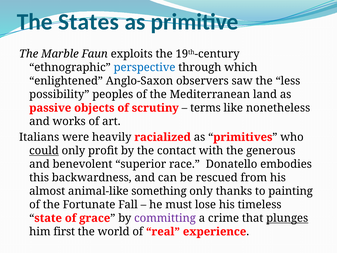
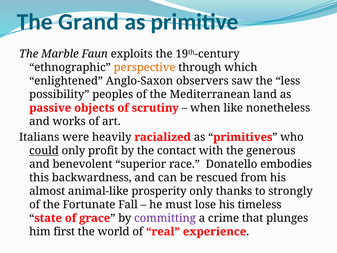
States: States -> Grand
perspective colour: blue -> orange
terms: terms -> when
something: something -> prosperity
painting: painting -> strongly
plunges underline: present -> none
